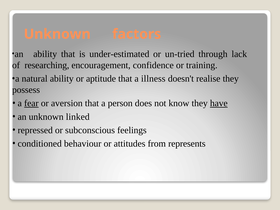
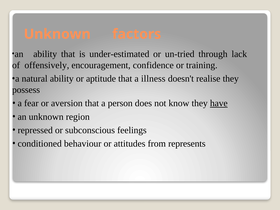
researching: researching -> offensively
fear underline: present -> none
linked: linked -> region
